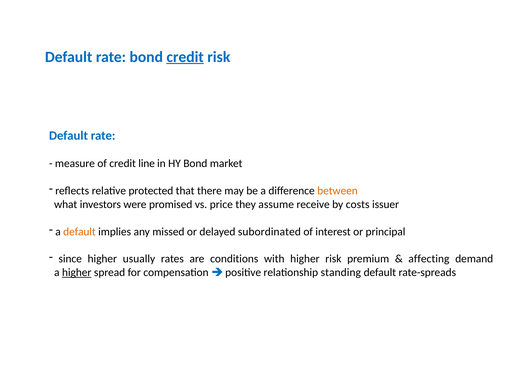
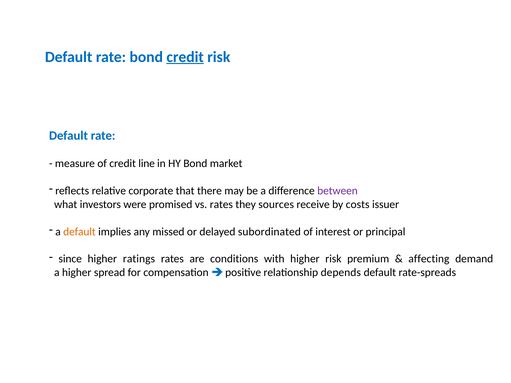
protected: protected -> corporate
between colour: orange -> purple
vs price: price -> rates
assume: assume -> sources
usually: usually -> ratings
higher at (77, 273) underline: present -> none
standing: standing -> depends
